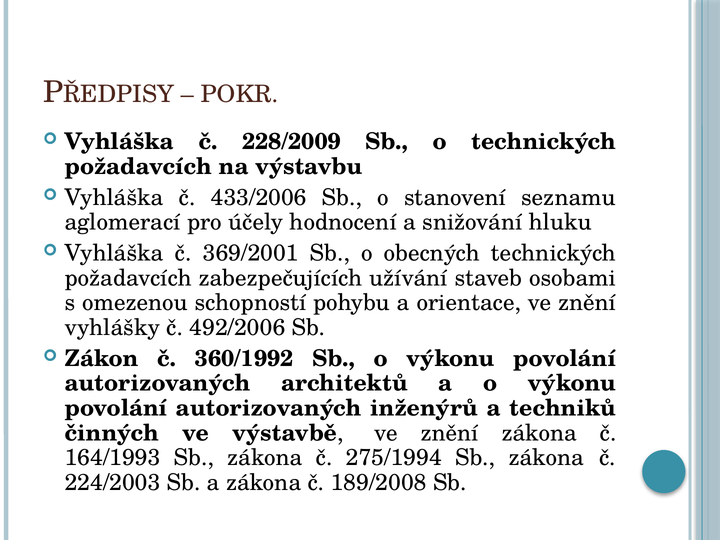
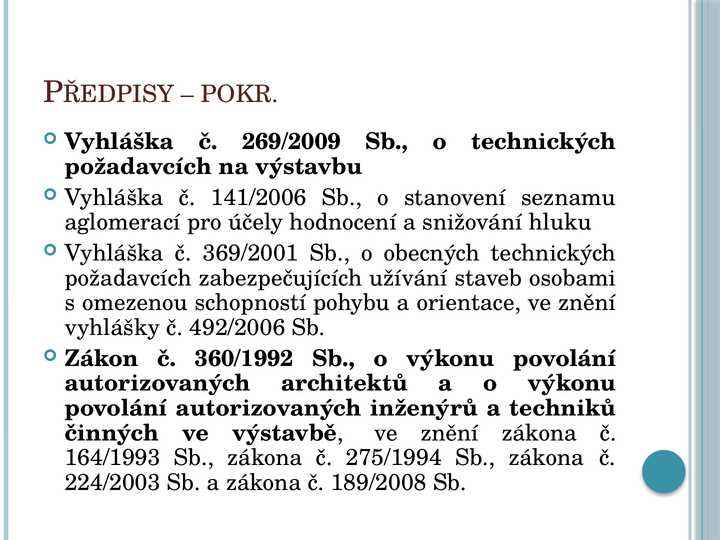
228/2009: 228/2009 -> 269/2009
433/2006: 433/2006 -> 141/2006
